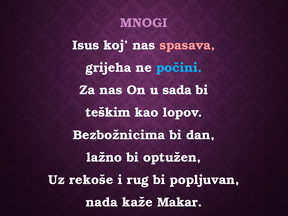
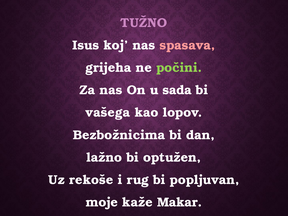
MNOGI: MNOGI -> TUŽNO
počini colour: light blue -> light green
teškim: teškim -> vašega
nada: nada -> moje
